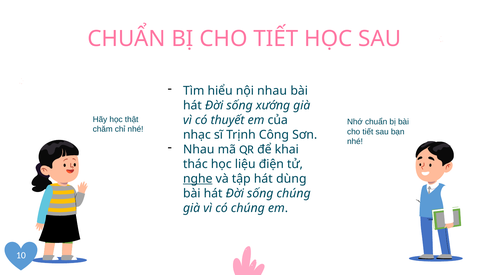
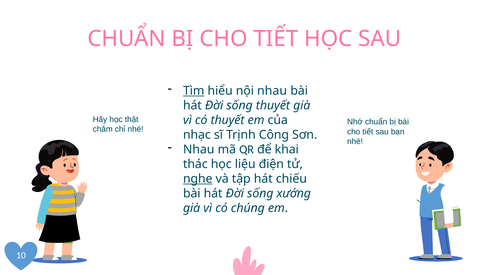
Tìm underline: none -> present
sống xướng: xướng -> thuyết
dùng: dùng -> chiếu
sống chúng: chúng -> xướng
